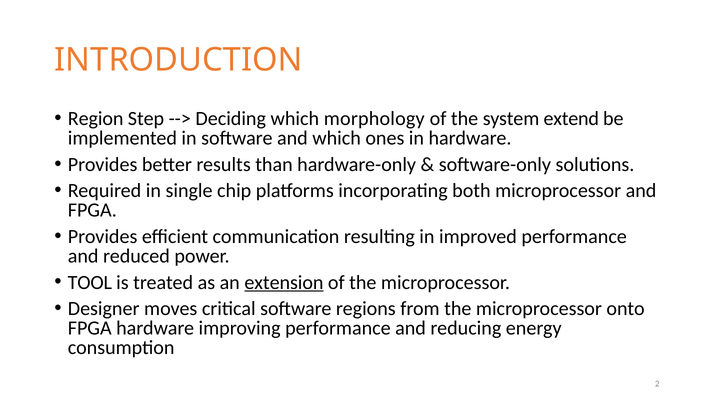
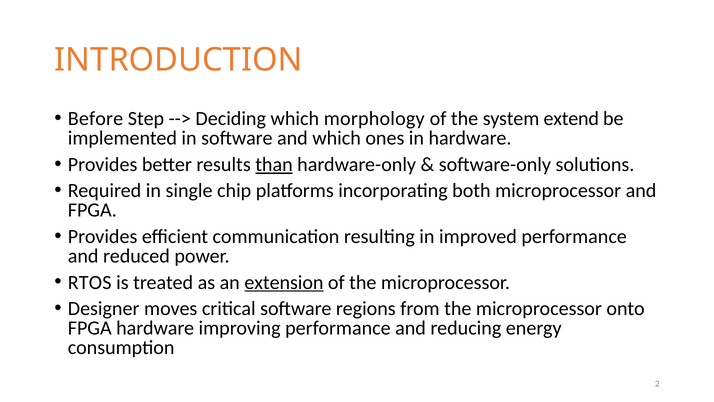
Region: Region -> Before
than underline: none -> present
TOOL: TOOL -> RTOS
